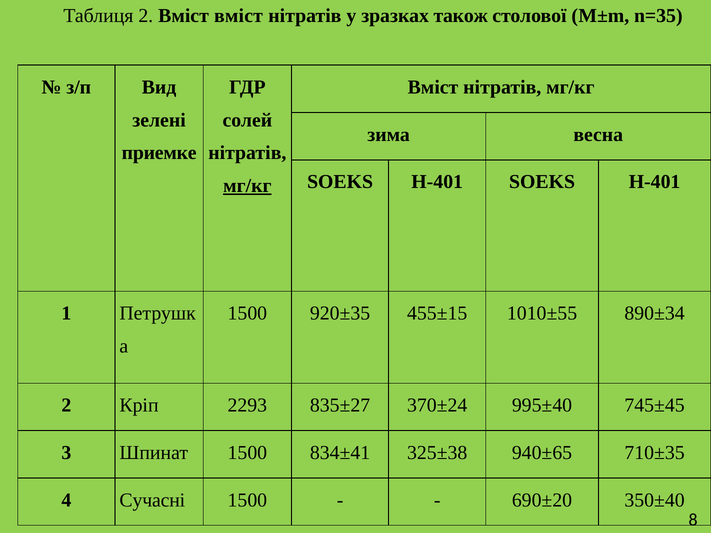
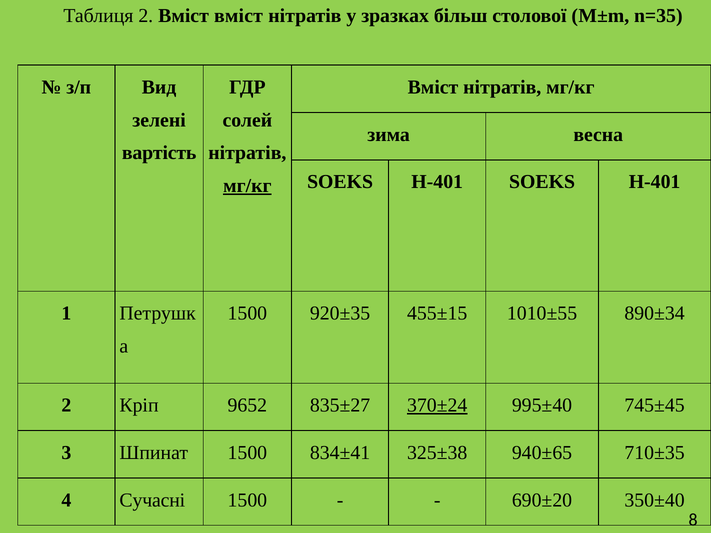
також: також -> більш
приемке: приемке -> вартість
2293: 2293 -> 9652
370±24 underline: none -> present
